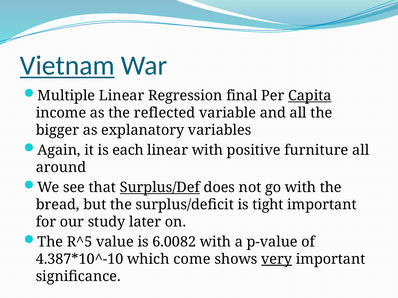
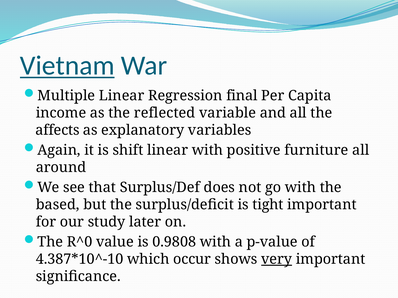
Capita underline: present -> none
bigger: bigger -> affects
each: each -> shift
Surplus/Def underline: present -> none
bread: bread -> based
R^5: R^5 -> R^0
6.0082: 6.0082 -> 0.9808
come: come -> occur
